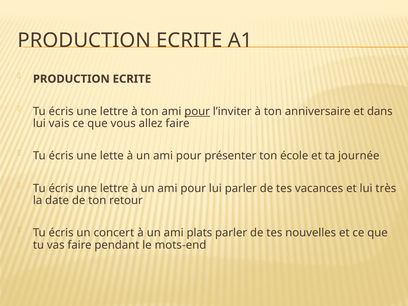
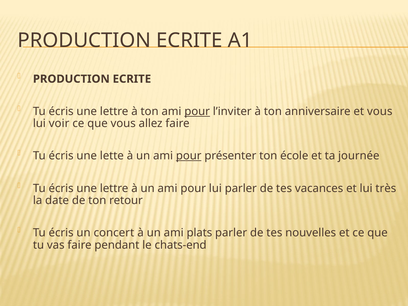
et dans: dans -> vous
vais: vais -> voir
pour at (189, 156) underline: none -> present
mots-end: mots-end -> chats-end
